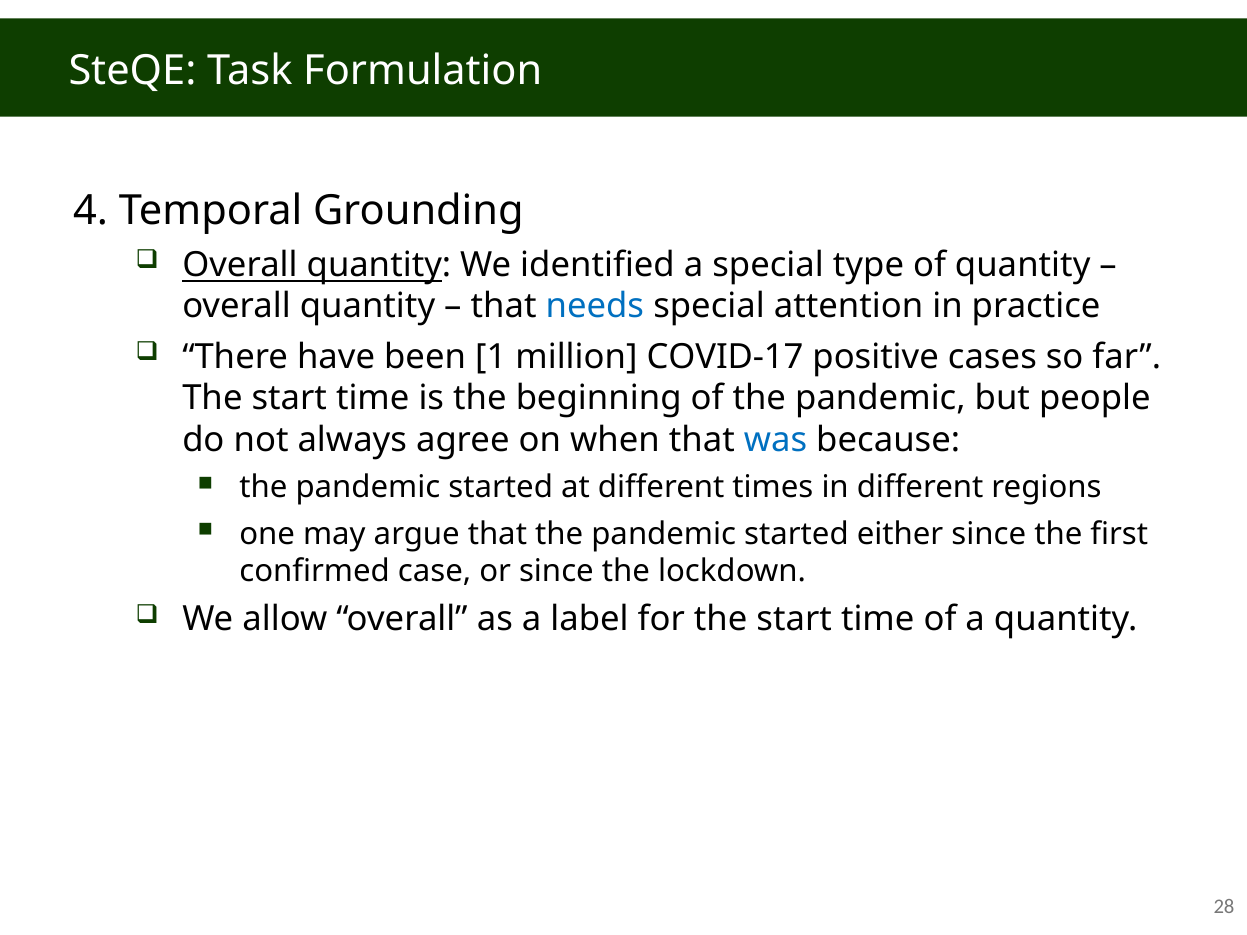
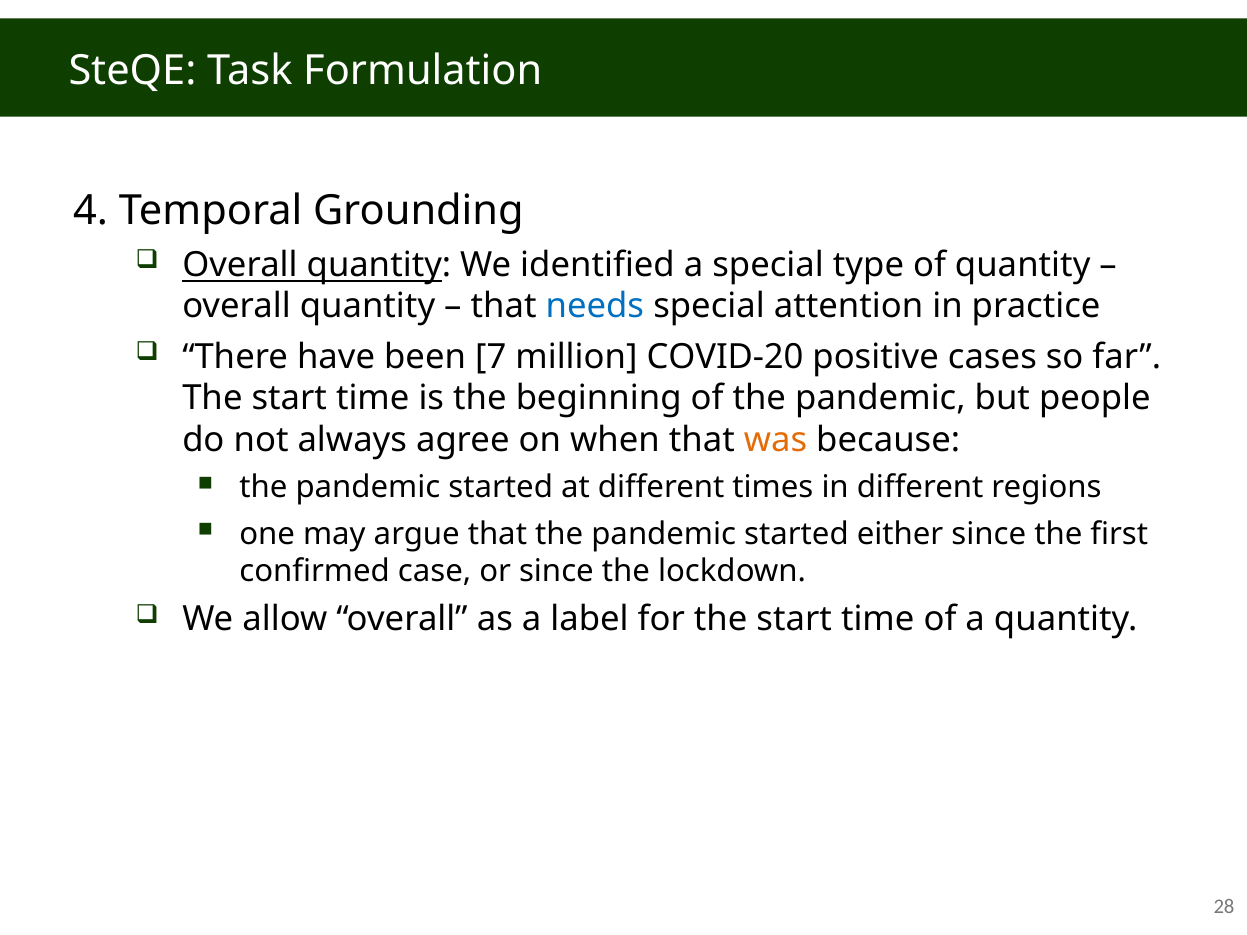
1: 1 -> 7
COVID-17: COVID-17 -> COVID-20
was colour: blue -> orange
